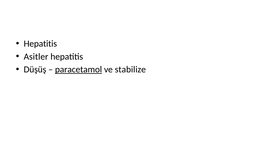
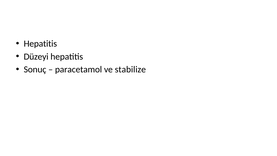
Asitler: Asitler -> Düzeyi
Düşüş: Düşüş -> Sonuç
paracetamol underline: present -> none
